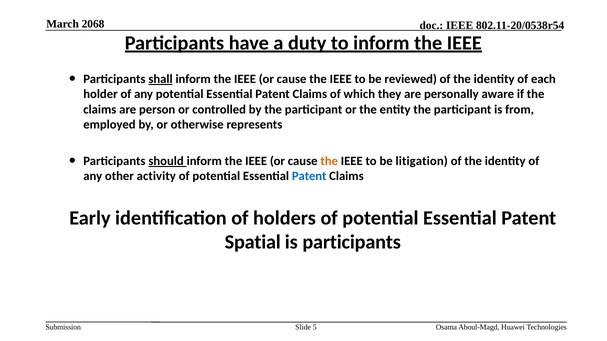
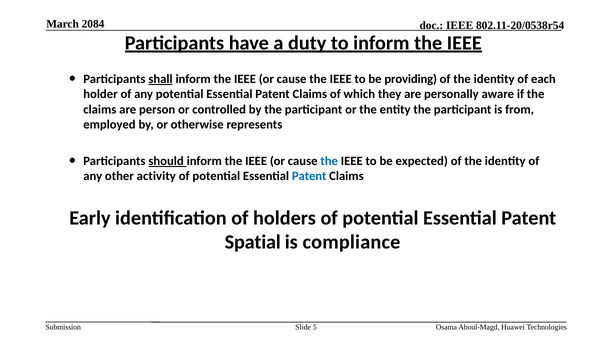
2068: 2068 -> 2084
reviewed: reviewed -> providing
the at (329, 161) colour: orange -> blue
litigation: litigation -> expected
is participants: participants -> compliance
